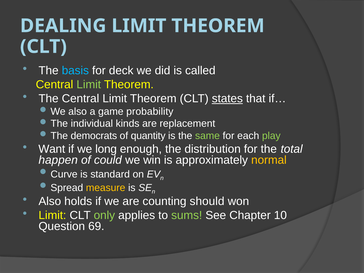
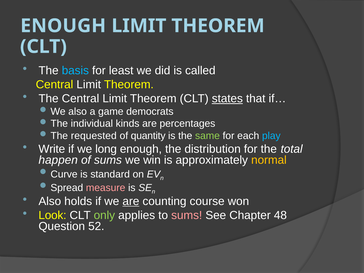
DEALING at (63, 26): DEALING -> ENOUGH
deck: deck -> least
Limit at (89, 85) colour: light green -> white
probability: probability -> democrats
replacement: replacement -> percentages
democrats: democrats -> requested
play colour: light green -> light blue
Want: Want -> Write
of could: could -> sums
measure colour: yellow -> pink
are at (131, 201) underline: none -> present
should: should -> course
Limit at (52, 215): Limit -> Look
sums at (187, 215) colour: light green -> pink
10: 10 -> 48
69: 69 -> 52
